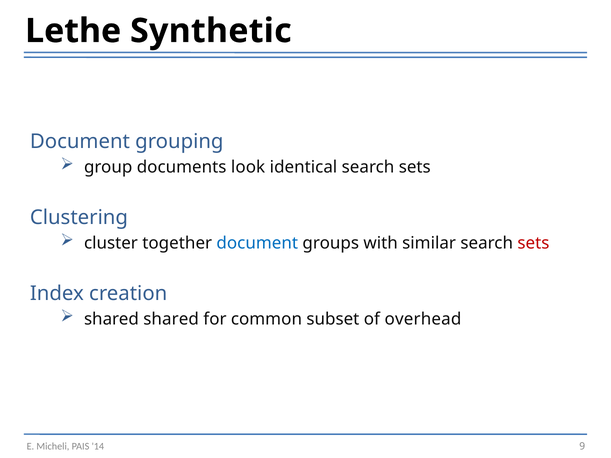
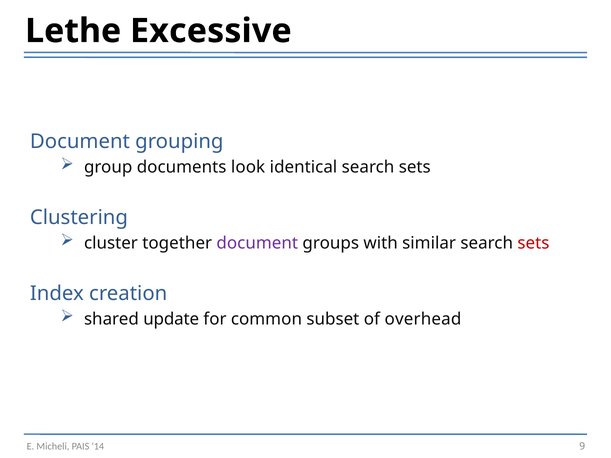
Synthetic: Synthetic -> Excessive
document at (257, 243) colour: blue -> purple
shared shared: shared -> update
